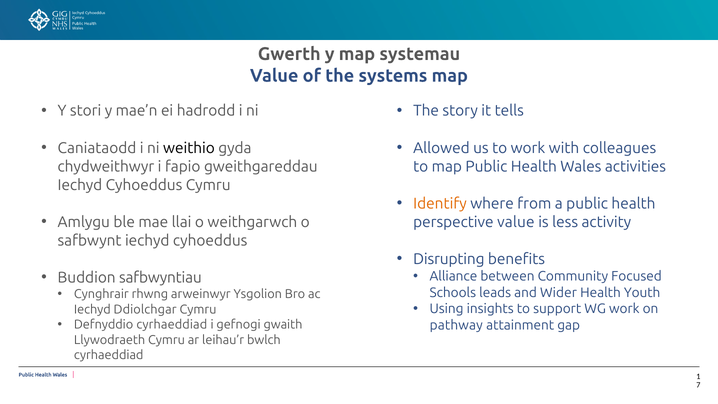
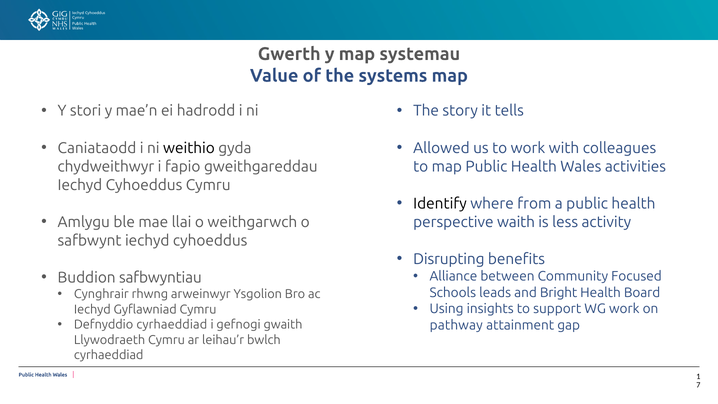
Identify colour: orange -> black
perspective value: value -> waith
Wider: Wider -> Bright
Youth: Youth -> Board
Ddiolchgar: Ddiolchgar -> Gyflawniad
